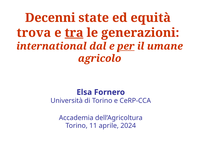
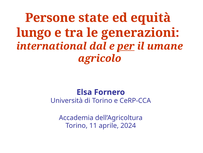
Decenni: Decenni -> Persone
trova: trova -> lungo
tra underline: present -> none
